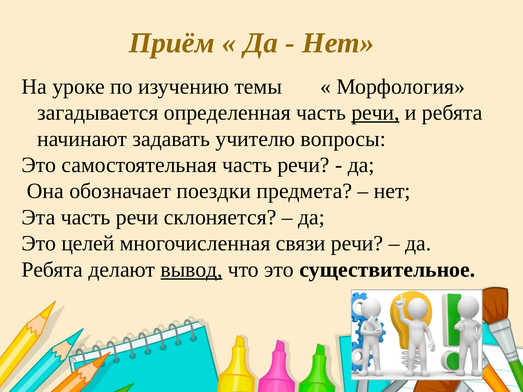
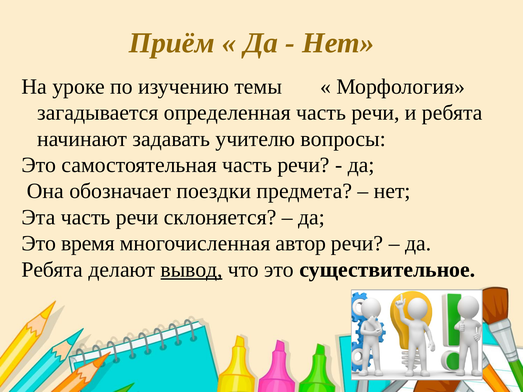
речи at (375, 113) underline: present -> none
целей: целей -> время
связи: связи -> автор
